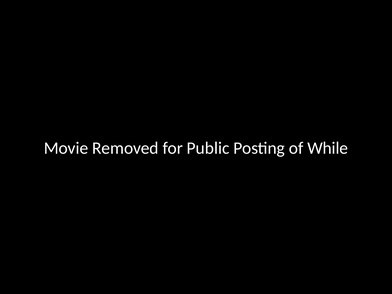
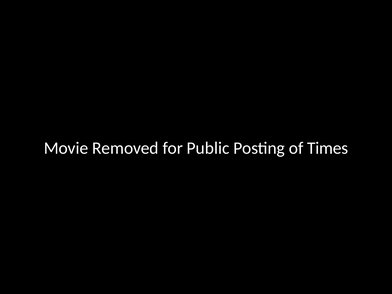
While: While -> Times
